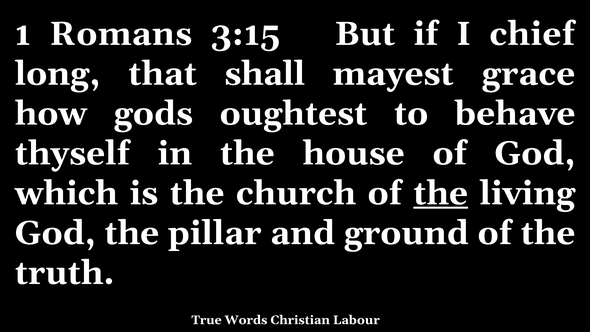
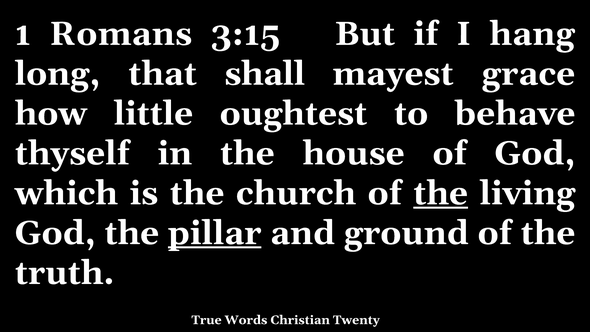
chief: chief -> hang
gods: gods -> little
pillar underline: none -> present
Labour: Labour -> Twenty
